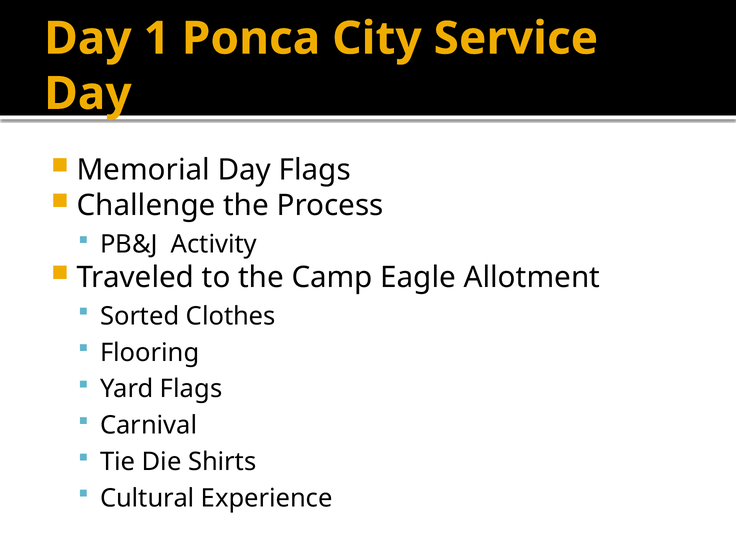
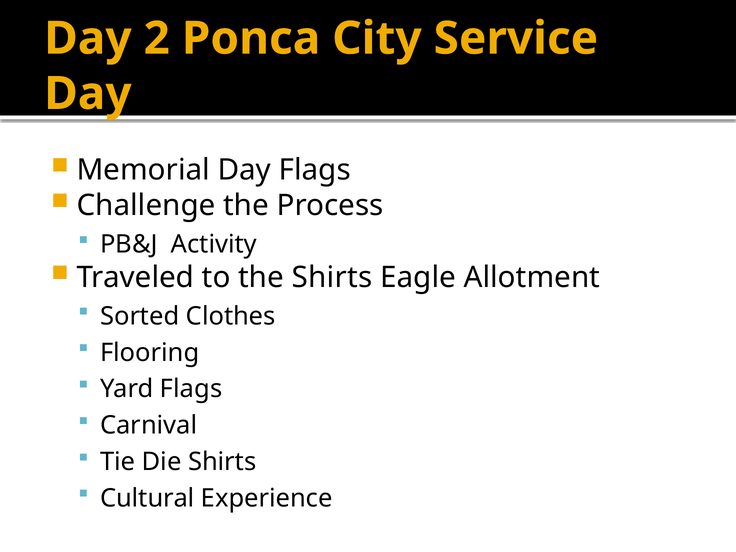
1: 1 -> 2
the Camp: Camp -> Shirts
